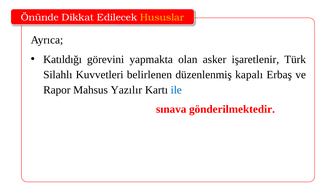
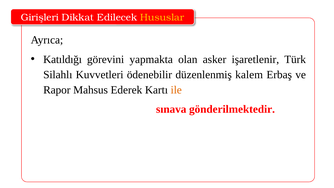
Önünde: Önünde -> Girişleri
belirlenen: belirlenen -> ödenebilir
kapalı: kapalı -> kalem
Yazılır: Yazılır -> Ederek
ile colour: blue -> orange
